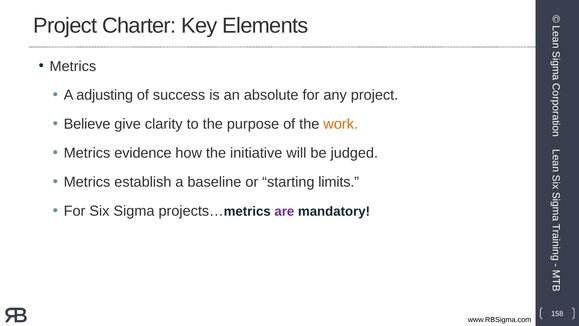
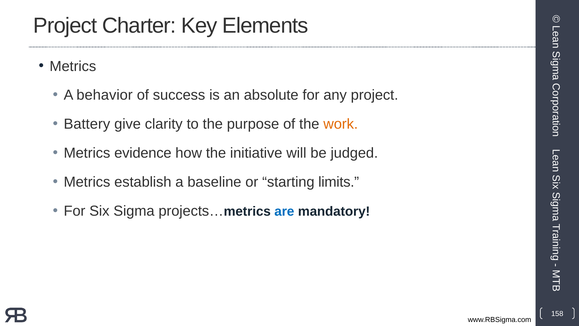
adjusting: adjusting -> behavior
Believe: Believe -> Battery
are colour: purple -> blue
